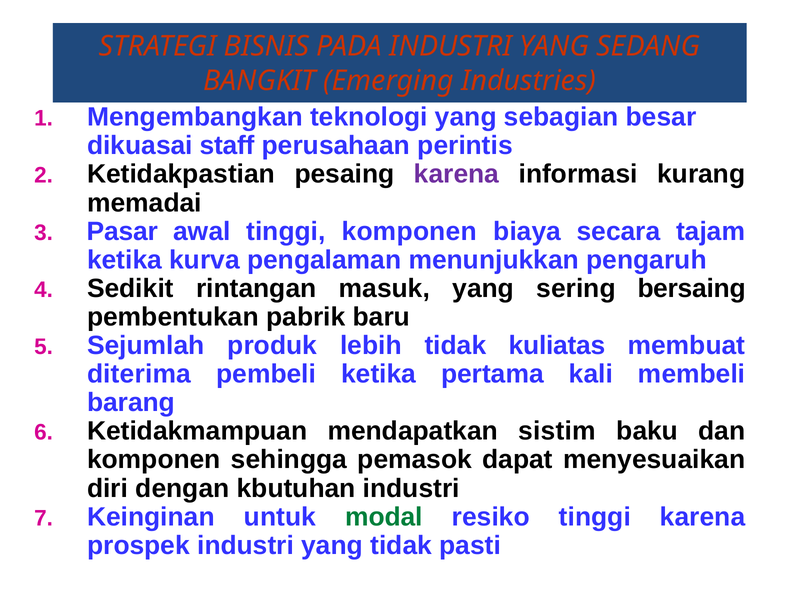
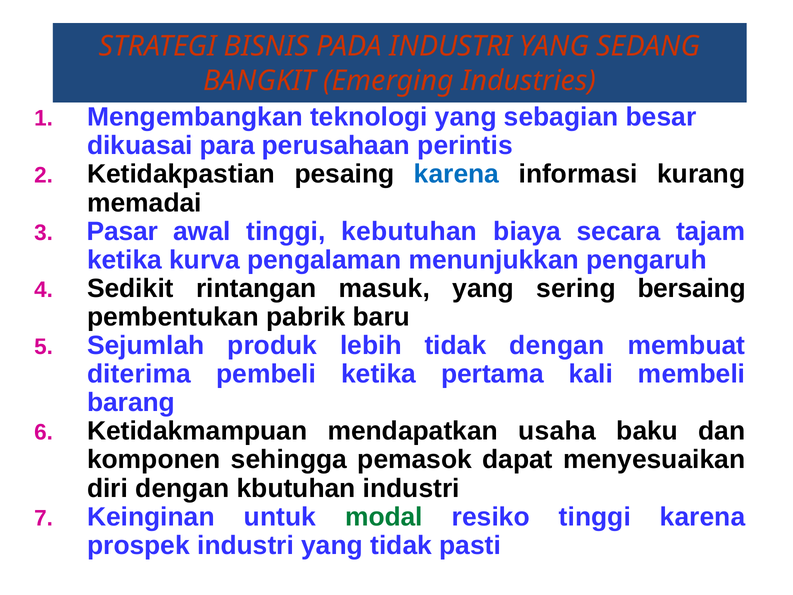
staff: staff -> para
karena at (457, 174) colour: purple -> blue
tinggi komponen: komponen -> kebutuhan
tidak kuliatas: kuliatas -> dengan
sistim: sistim -> usaha
